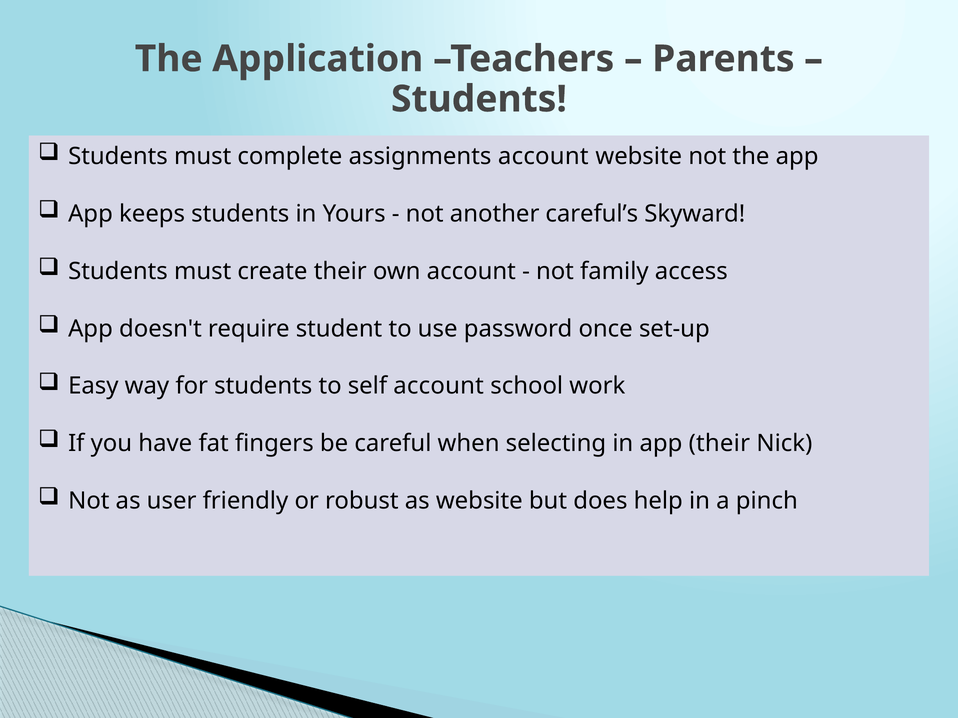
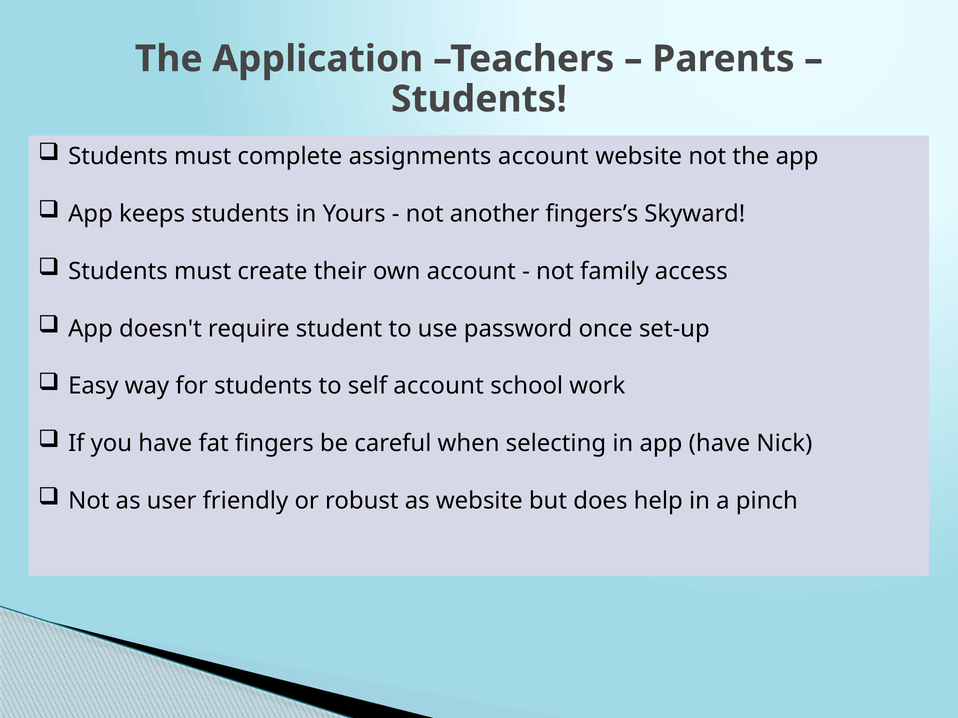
careful’s: careful’s -> fingers’s
app their: their -> have
